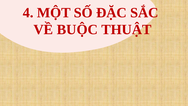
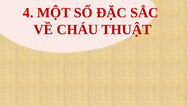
BUỘC: BUỘC -> CHÁU
